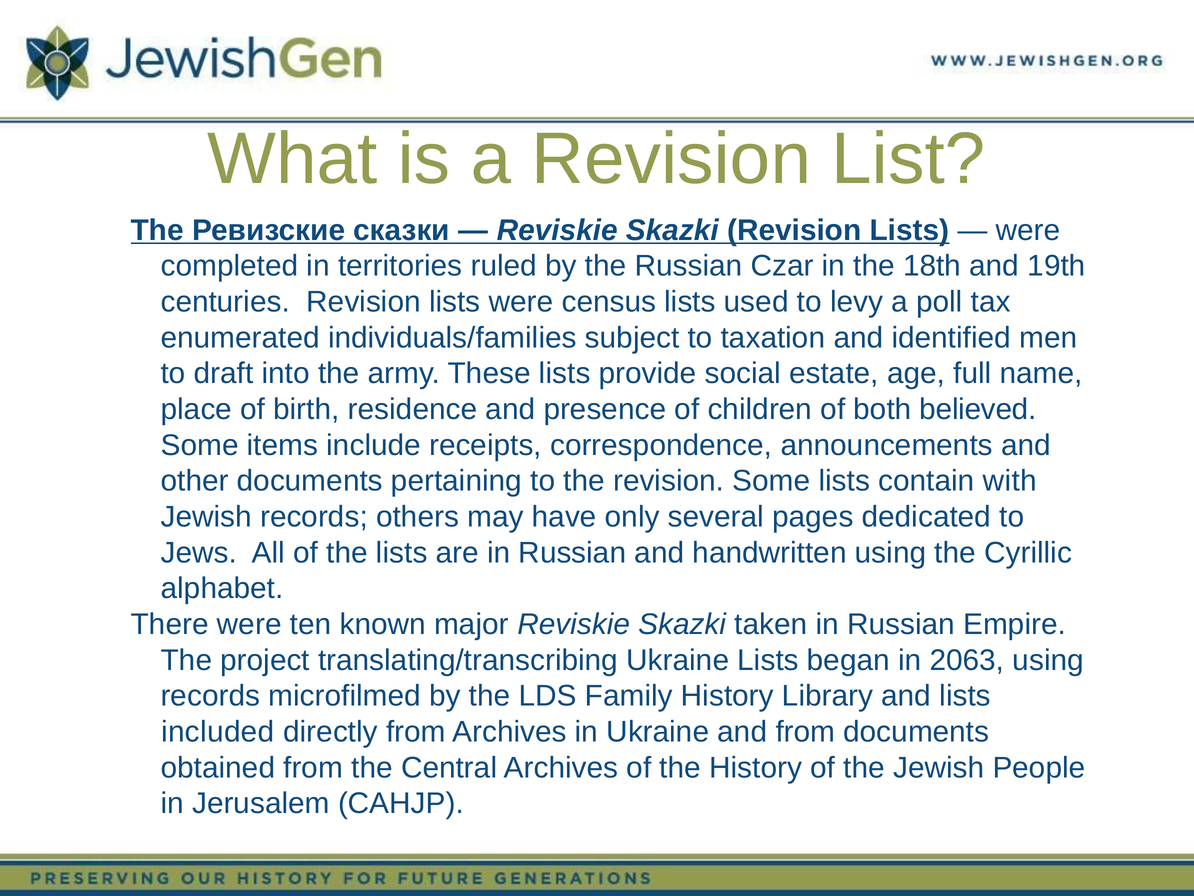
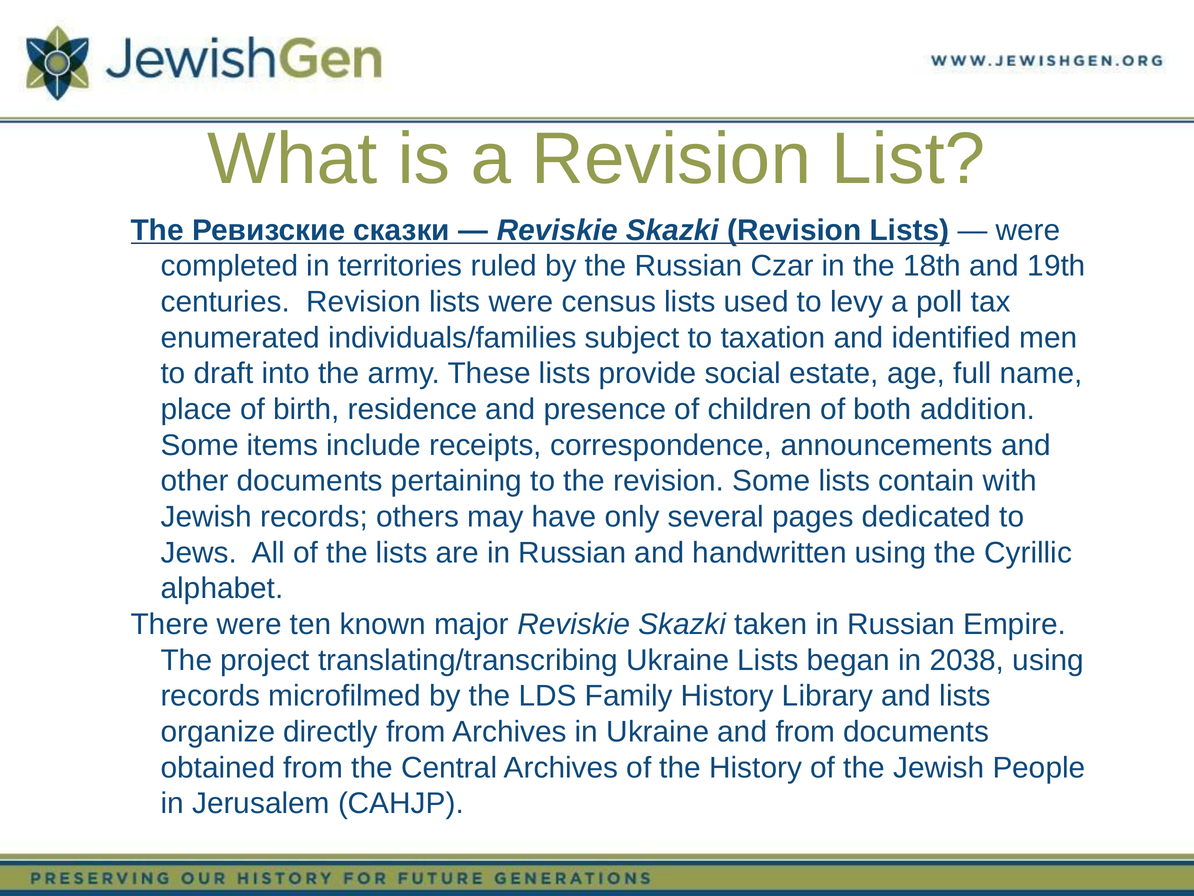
believed: believed -> addition
2063: 2063 -> 2038
included: included -> organize
